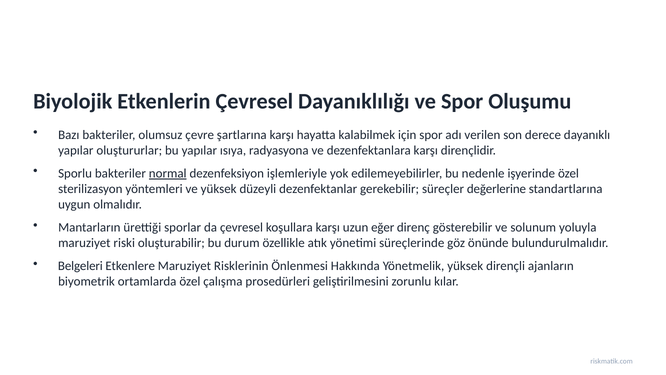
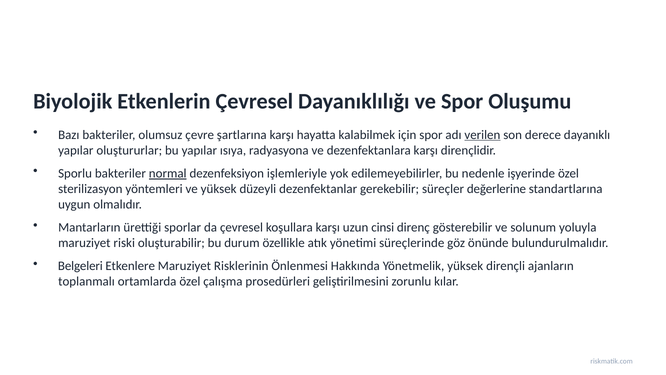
verilen underline: none -> present
eğer: eğer -> cinsi
biyometrik: biyometrik -> toplanmalı
